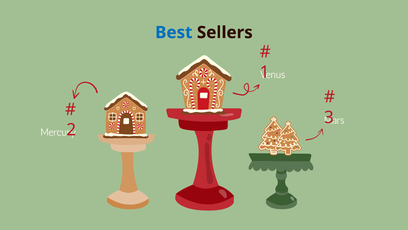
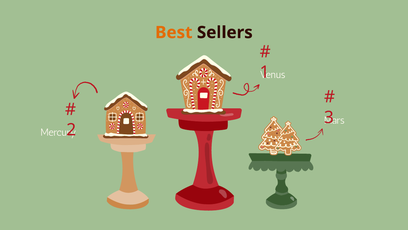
Best colour: blue -> orange
